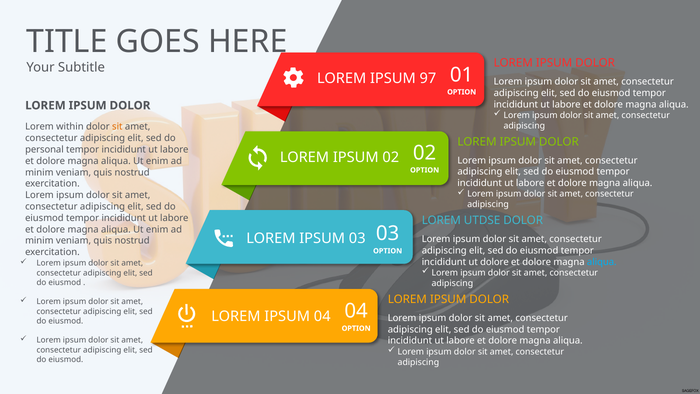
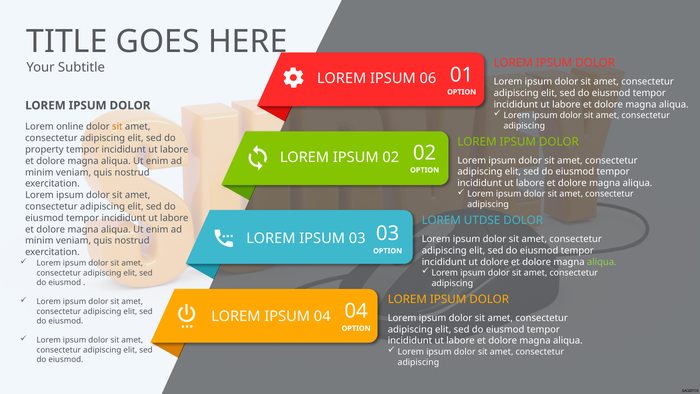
97: 97 -> 06
within: within -> online
personal: personal -> property
aliqua at (602, 262) colour: light blue -> light green
